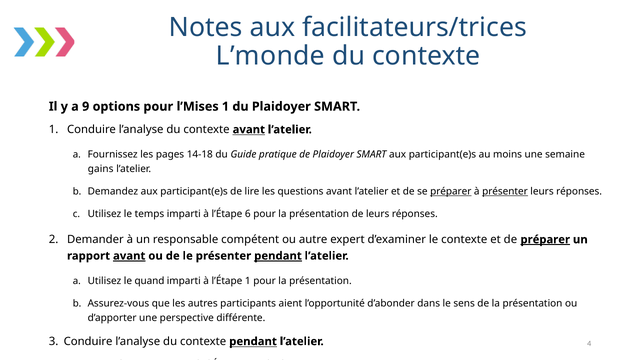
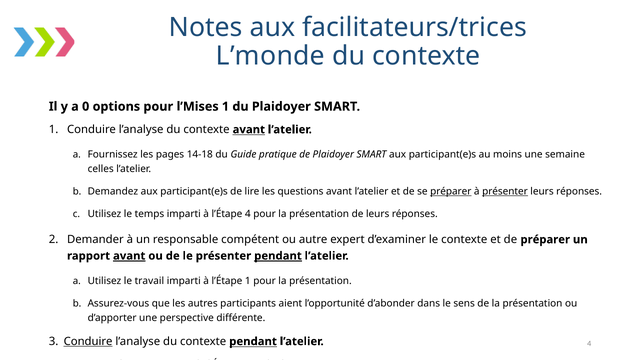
9: 9 -> 0
gains: gains -> celles
l’Étape 6: 6 -> 4
préparer at (545, 240) underline: present -> none
quand: quand -> travail
Conduire at (88, 341) underline: none -> present
